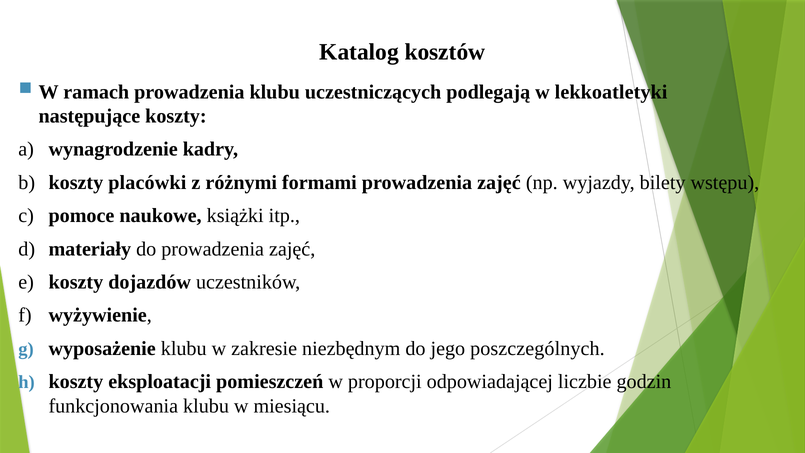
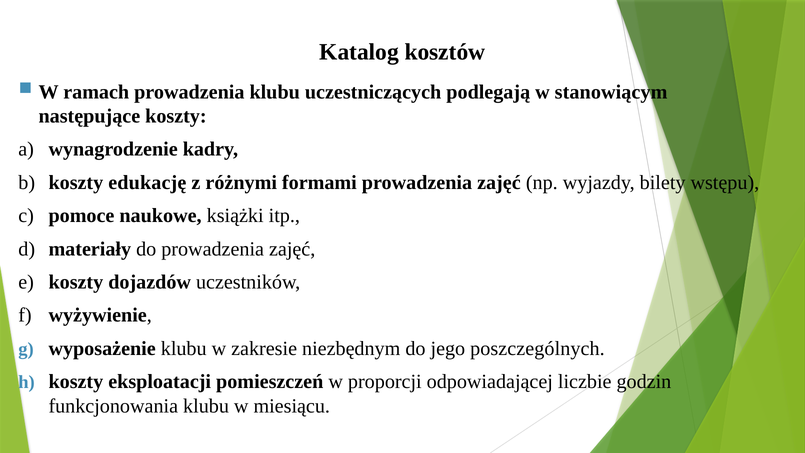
lekkoatletyki: lekkoatletyki -> stanowiącym
placówki: placówki -> edukację
